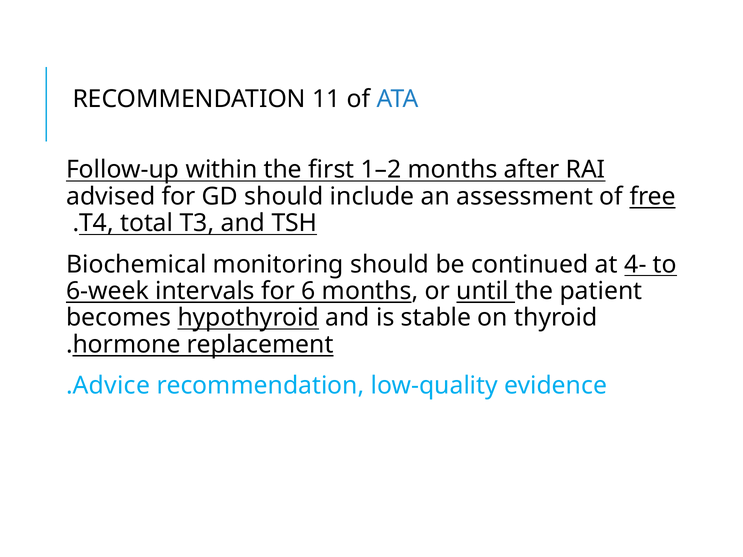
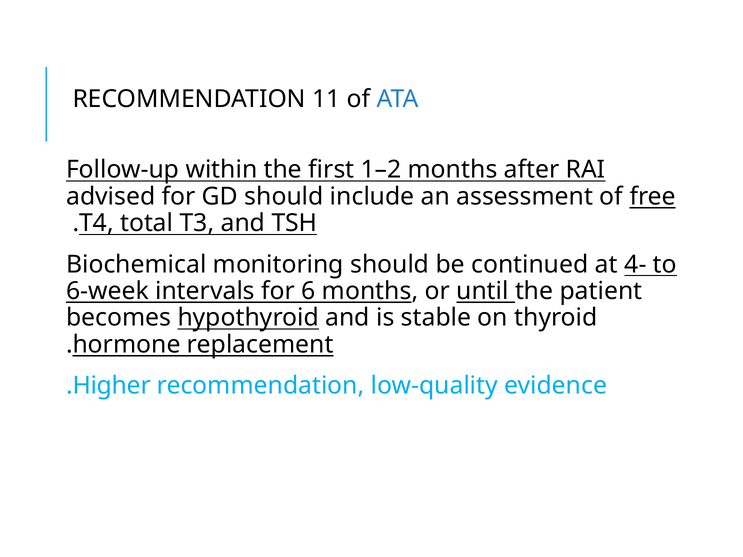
Advice: Advice -> Higher
